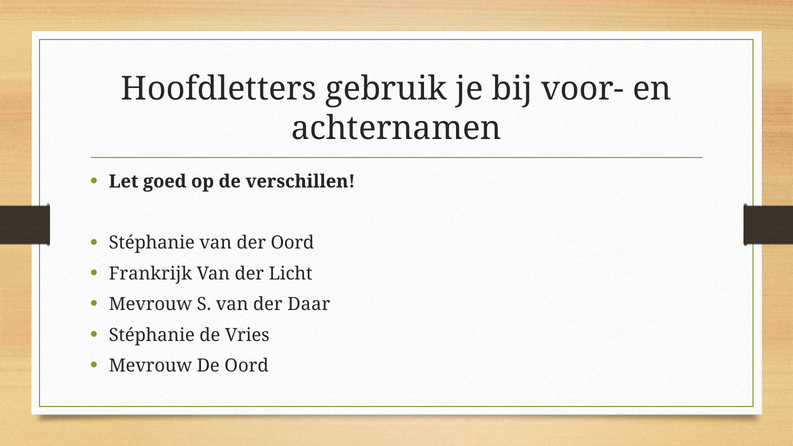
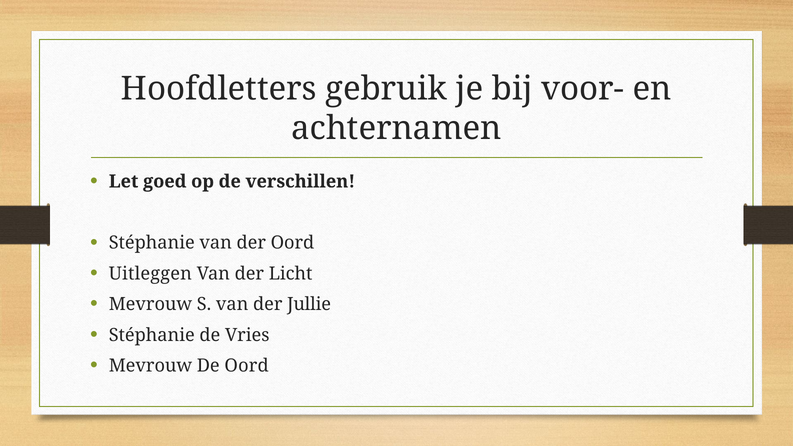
Frankrijk: Frankrijk -> Uitleggen
Daar: Daar -> Jullie
